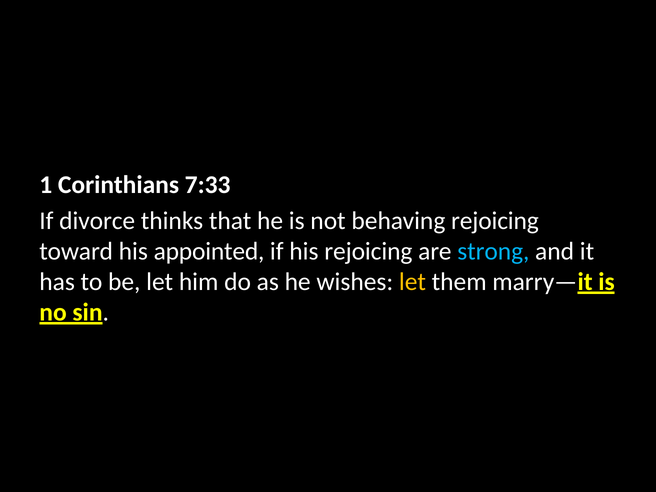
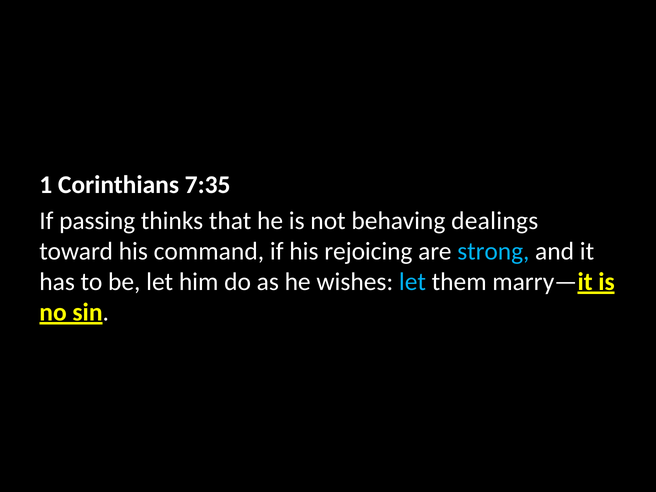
7:33: 7:33 -> 7:35
divorce: divorce -> passing
behaving rejoicing: rejoicing -> dealings
appointed: appointed -> command
let at (412, 282) colour: yellow -> light blue
